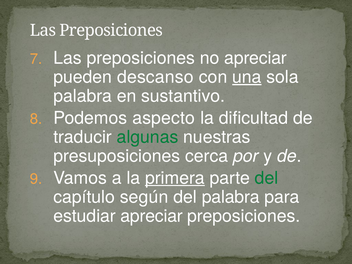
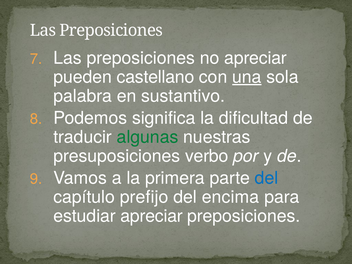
descanso: descanso -> castellano
aspecto: aspecto -> significa
cerca: cerca -> verbo
primera underline: present -> none
del at (266, 178) colour: green -> blue
según: según -> prefijo
del palabra: palabra -> encima
